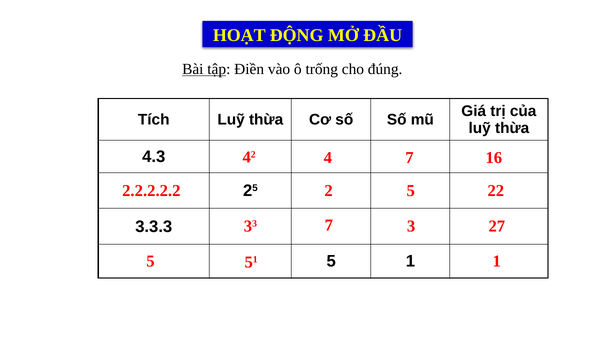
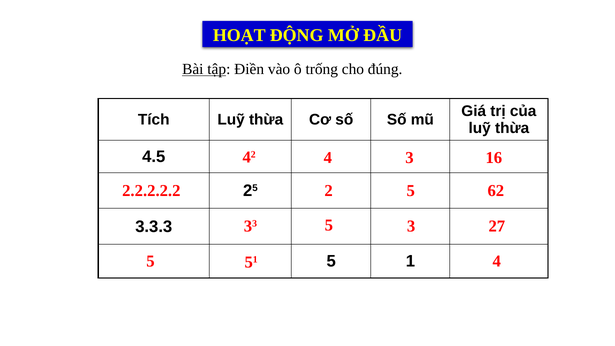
4.3: 4.3 -> 4.5
4 7: 7 -> 3
22: 22 -> 62
33 7: 7 -> 5
51 1: 1 -> 4
